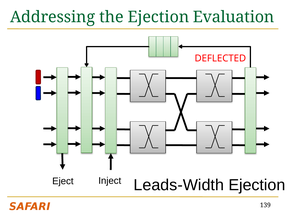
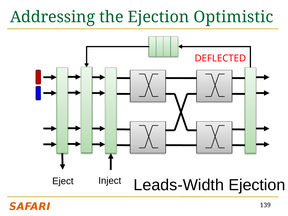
Evaluation: Evaluation -> Optimistic
